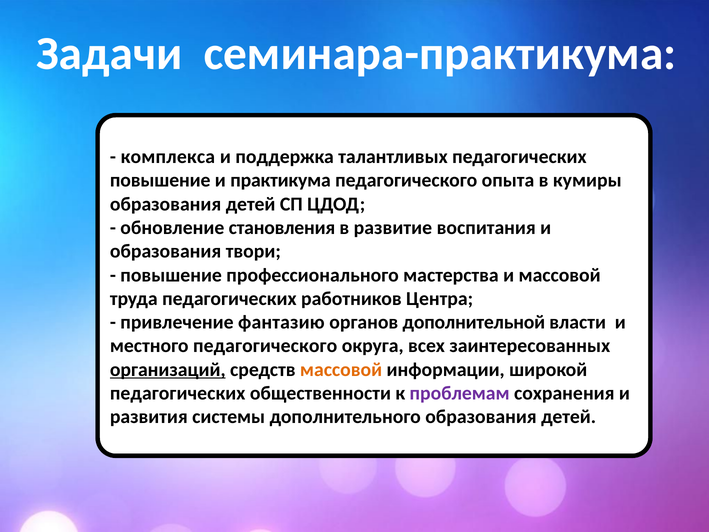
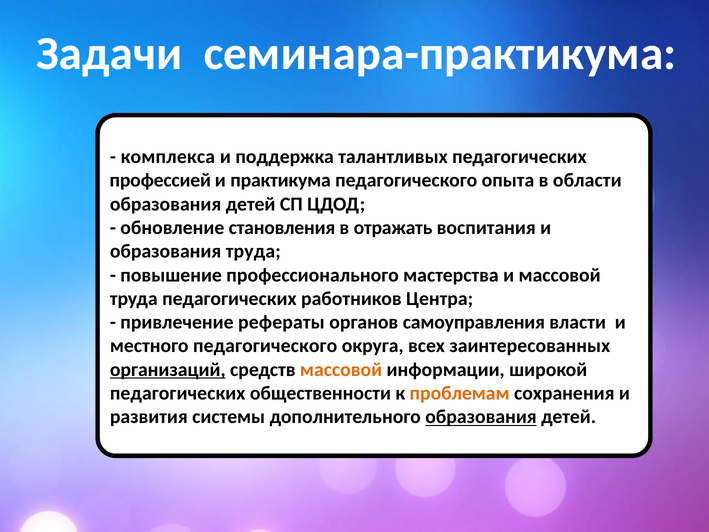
повышение at (160, 180): повышение -> профессией
кумиры: кумиры -> области
развитие: развитие -> отражать
образования твори: твори -> труда
фантазию: фантазию -> рефераты
дополнительной: дополнительной -> самоуправления
проблемам colour: purple -> orange
образования at (481, 417) underline: none -> present
